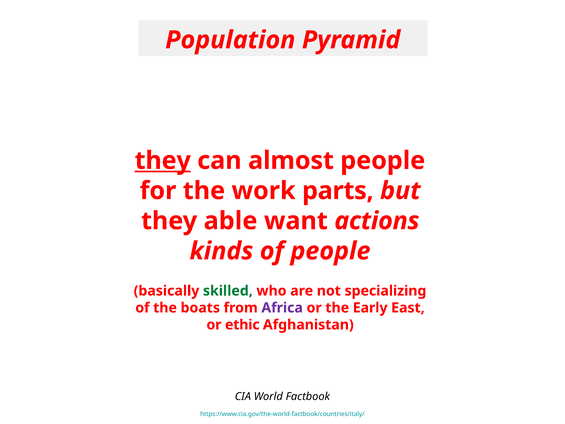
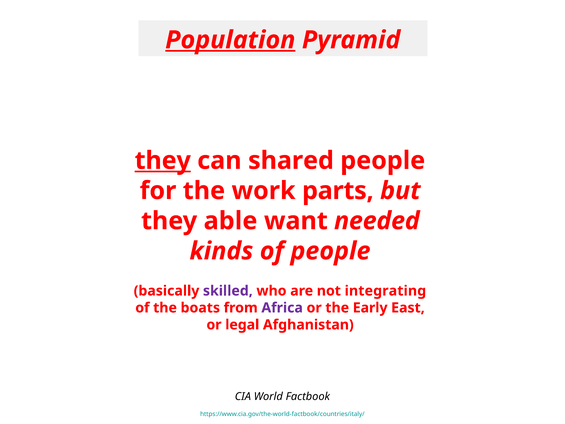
Population underline: none -> present
almost: almost -> shared
actions: actions -> needed
skilled colour: green -> purple
specializing: specializing -> integrating
ethic: ethic -> legal
